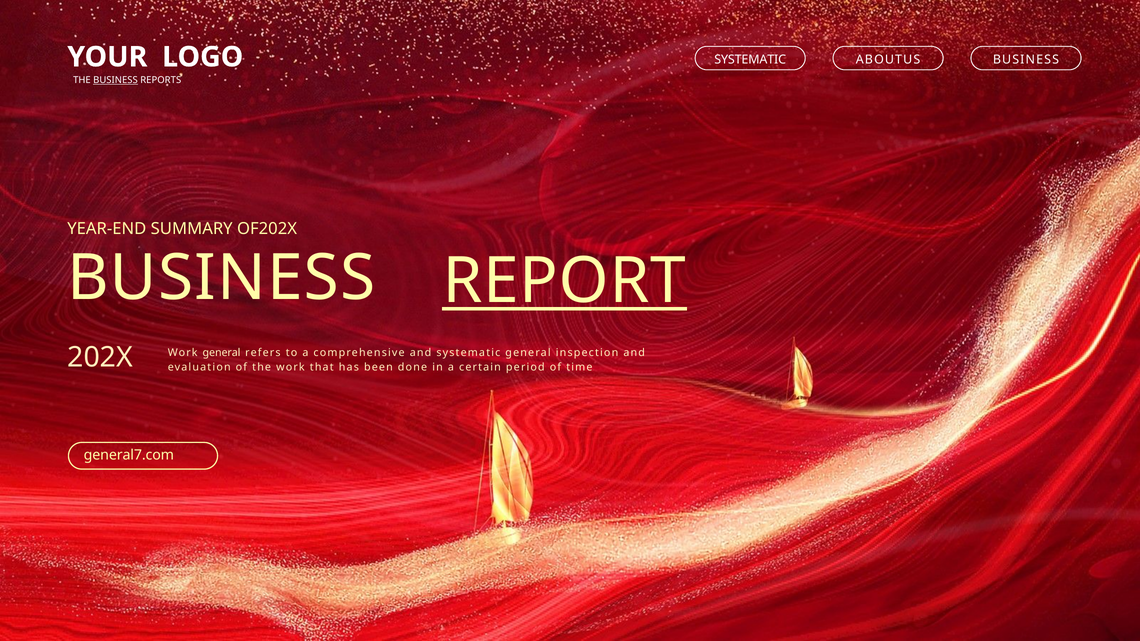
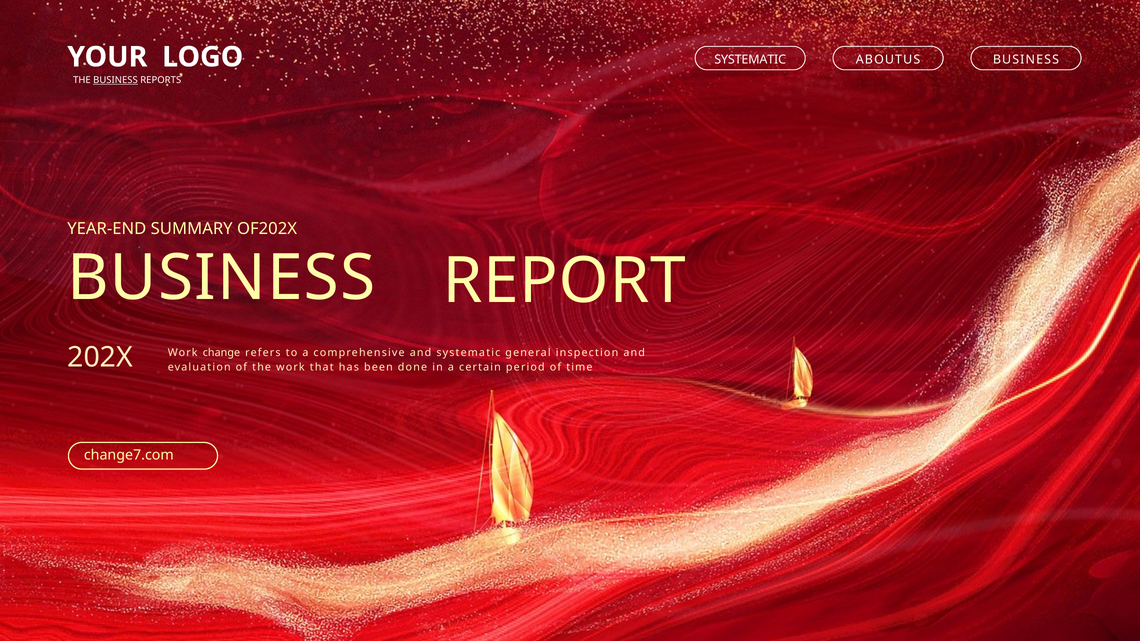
REPORT underline: present -> none
Work general: general -> change
general7.com: general7.com -> change7.com
